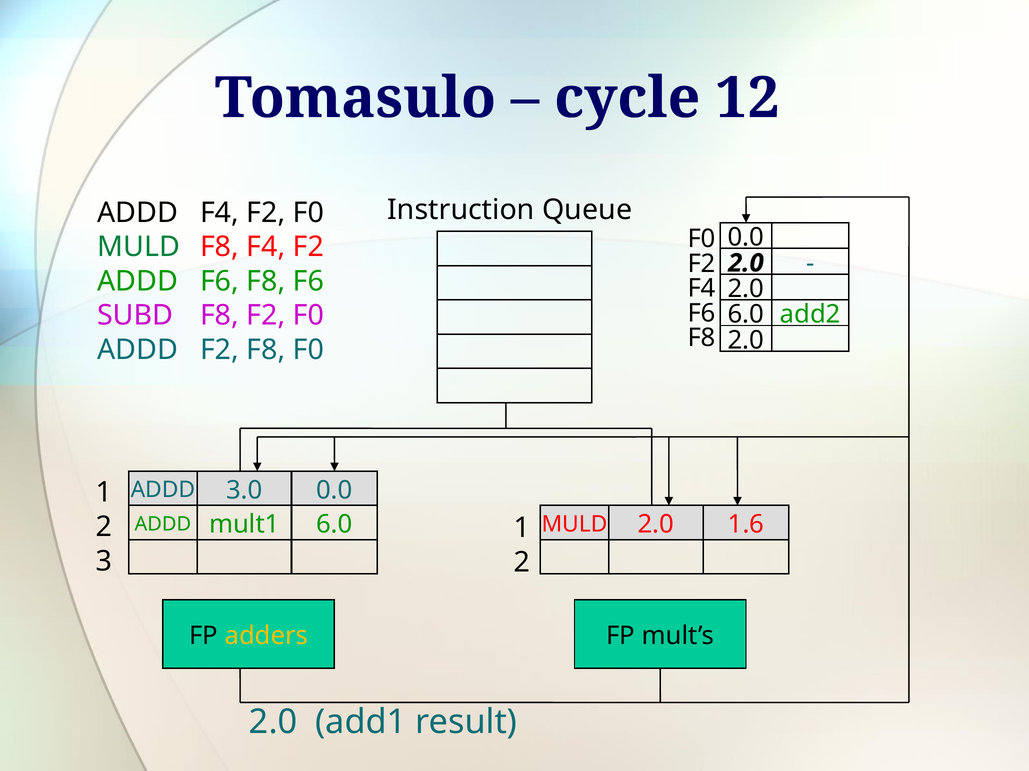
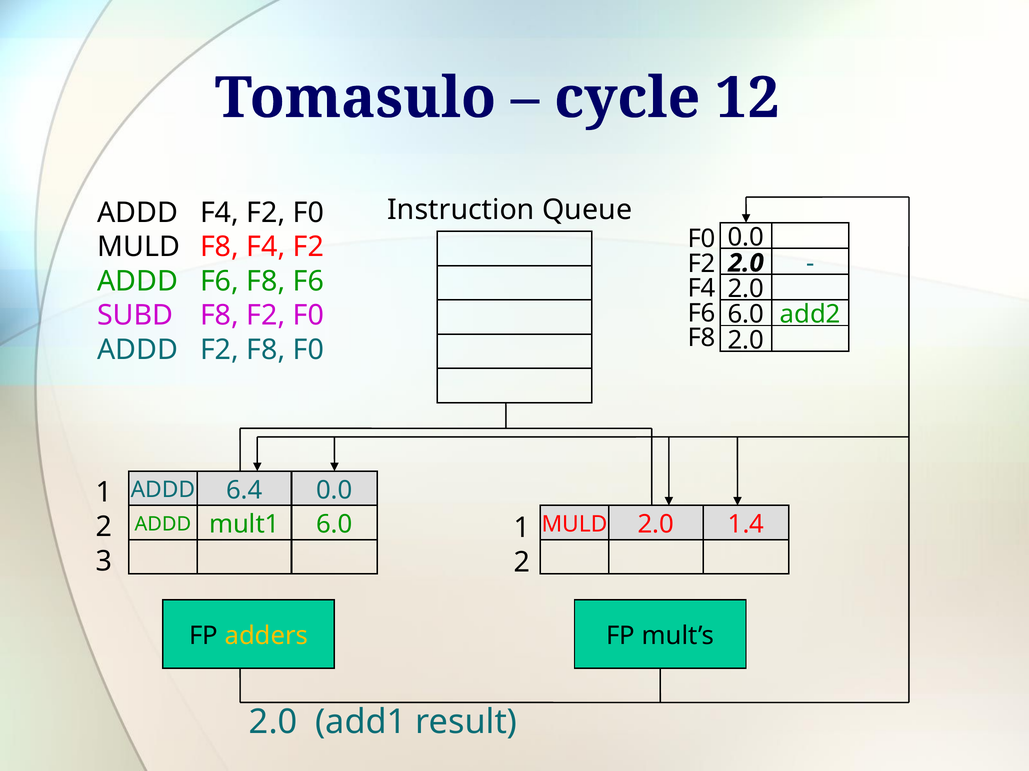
MULD at (139, 247) colour: green -> black
3.0: 3.0 -> 6.4
1.6: 1.6 -> 1.4
